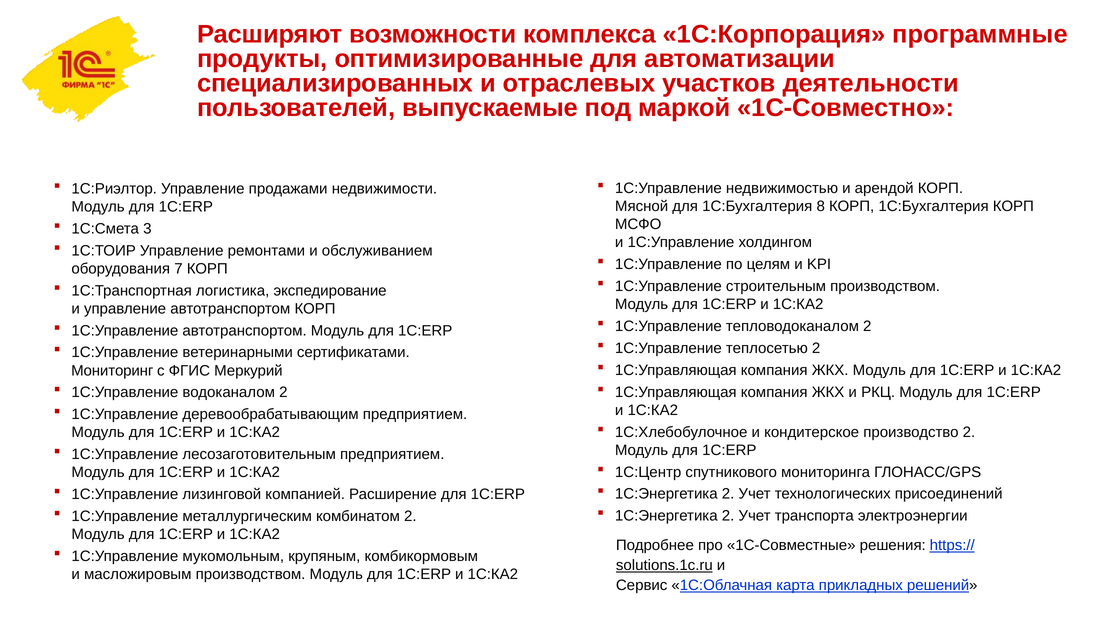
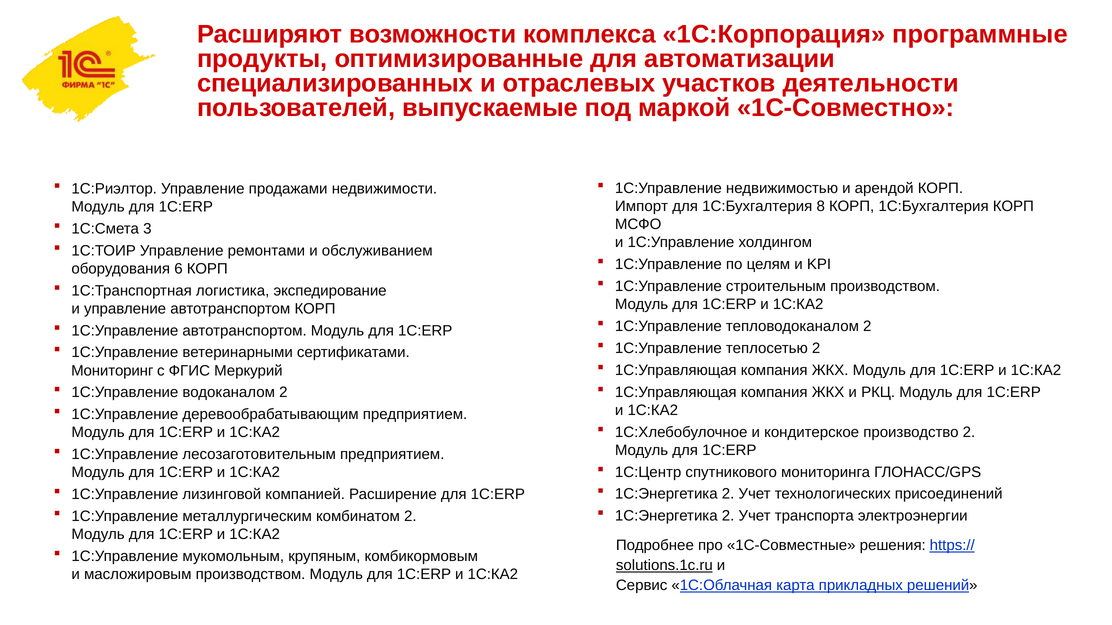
Мясной: Мясной -> Импорт
7: 7 -> 6
